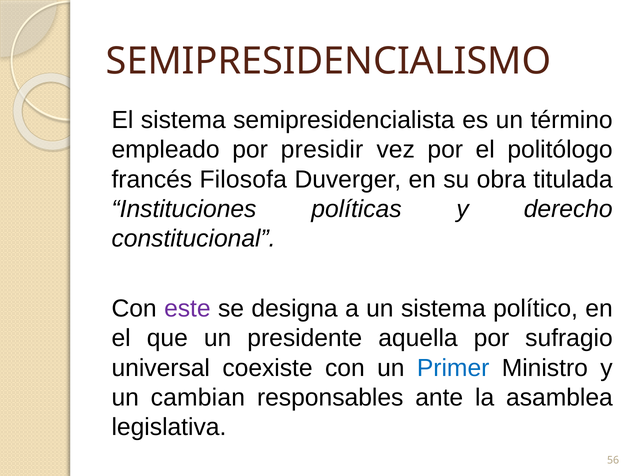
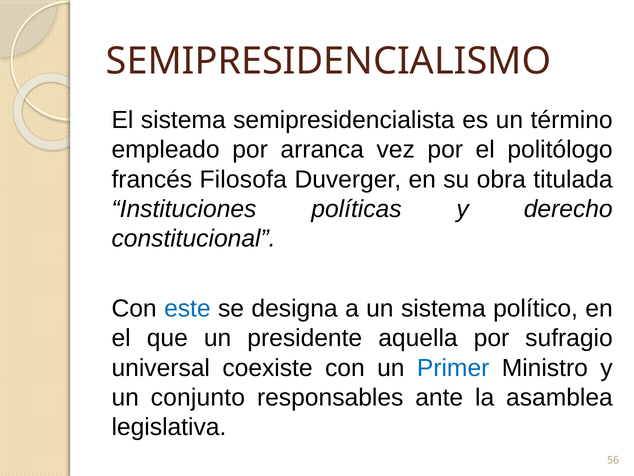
presidir: presidir -> arranca
este colour: purple -> blue
cambian: cambian -> conjunto
